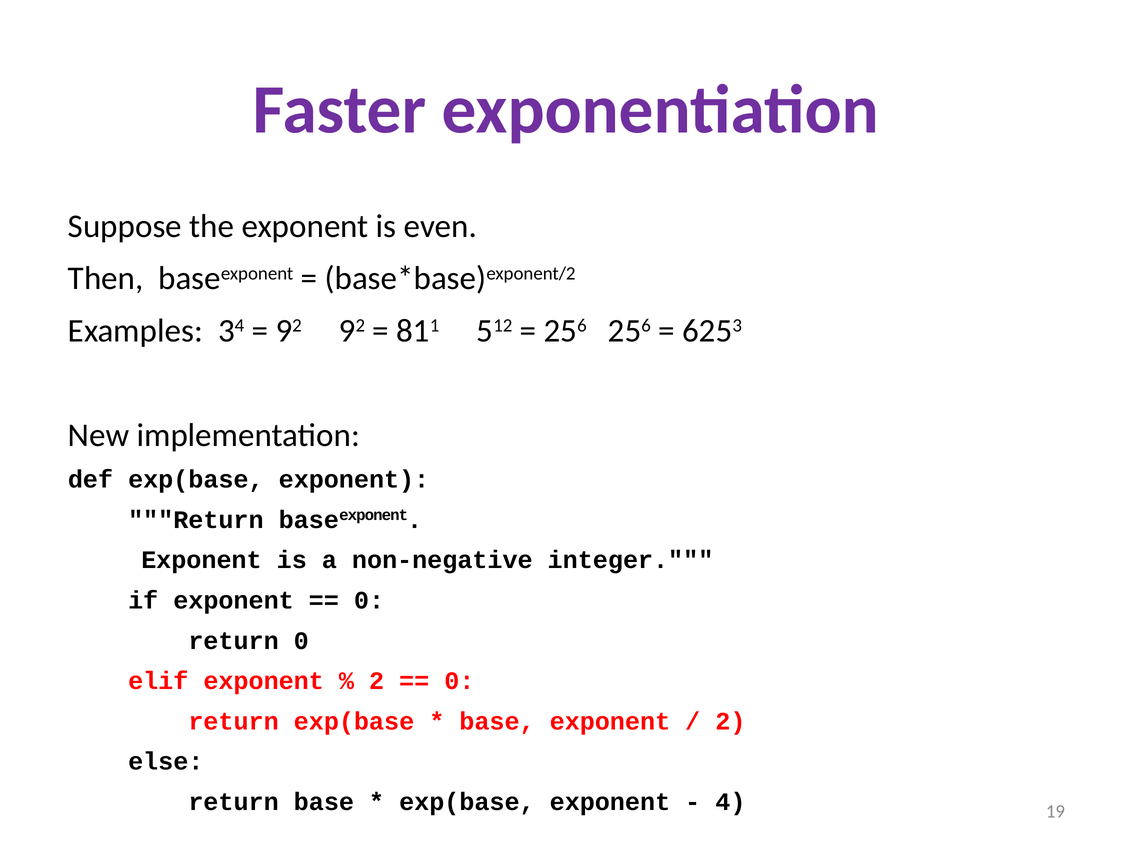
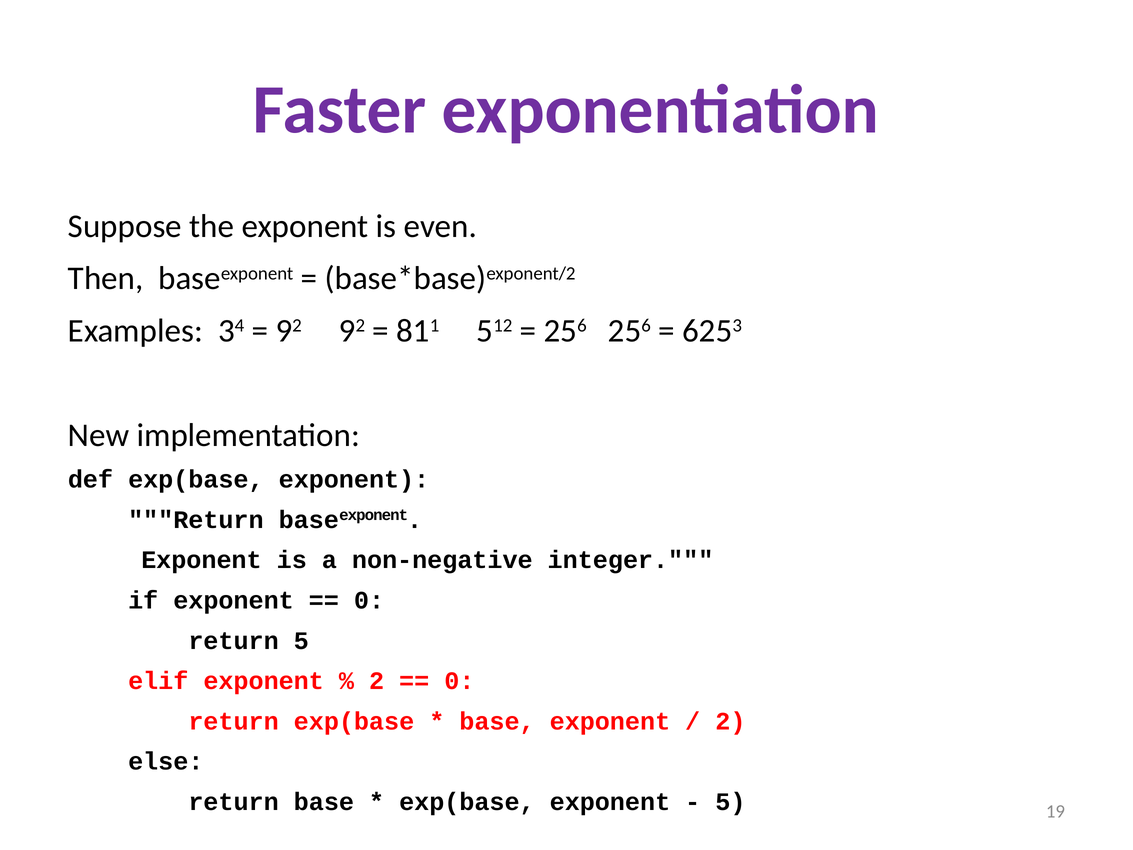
return 0: 0 -> 5
4 at (730, 802): 4 -> 5
